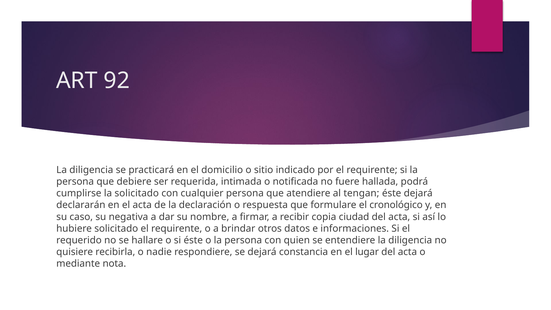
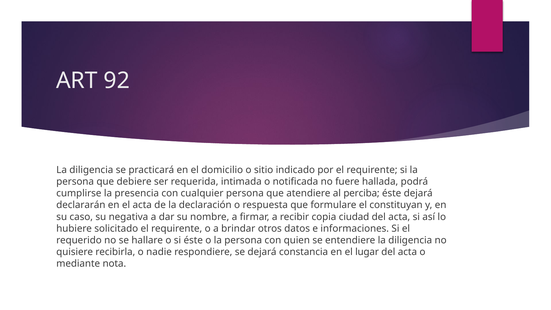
la solicitado: solicitado -> presencia
tengan: tengan -> perciba
cronológico: cronológico -> constituyan
